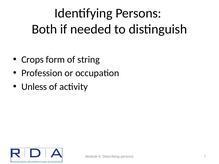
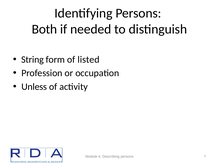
Crops: Crops -> String
string: string -> listed
